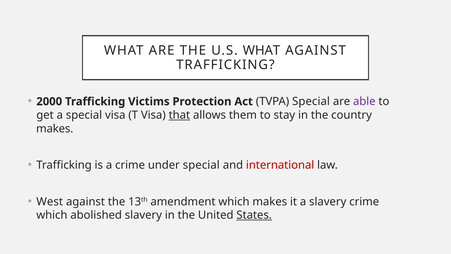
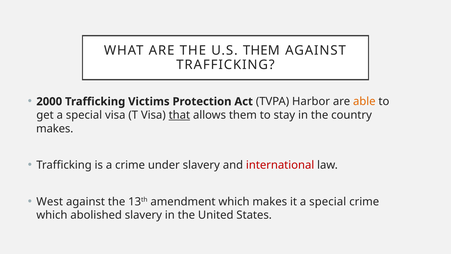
U.S WHAT: WHAT -> THEM
TVPA Special: Special -> Harbor
able colour: purple -> orange
under special: special -> slavery
it a slavery: slavery -> special
States underline: present -> none
